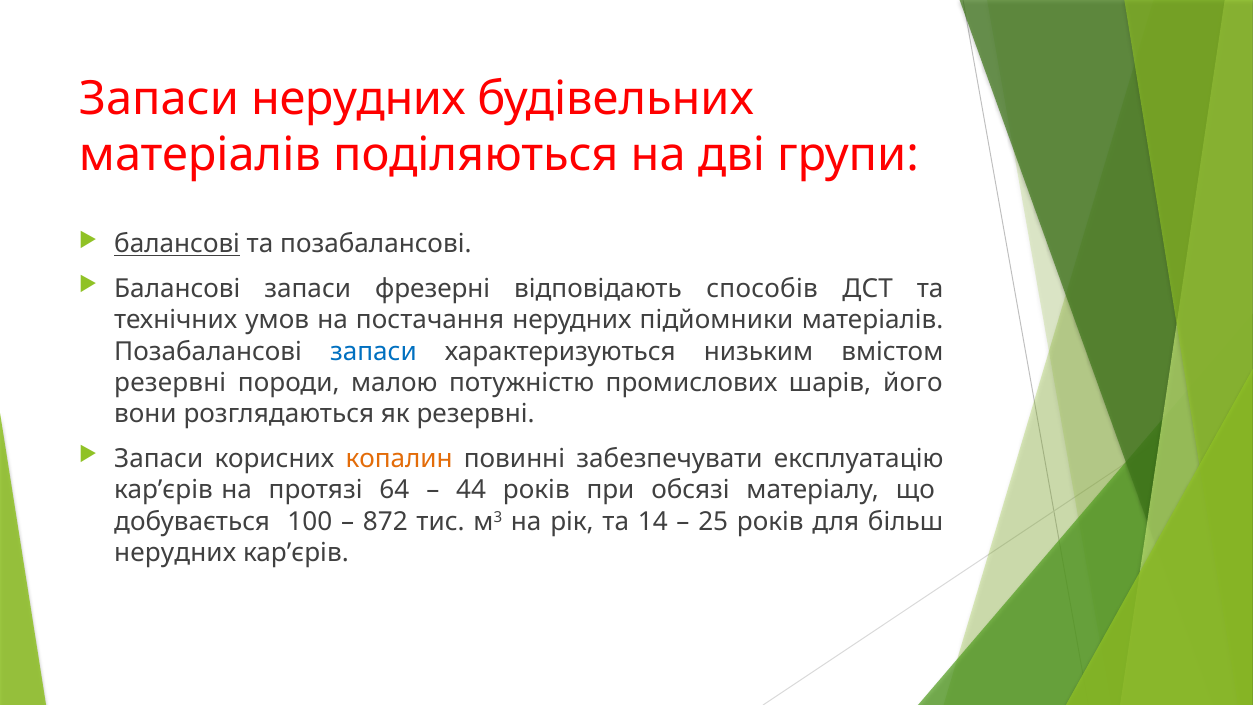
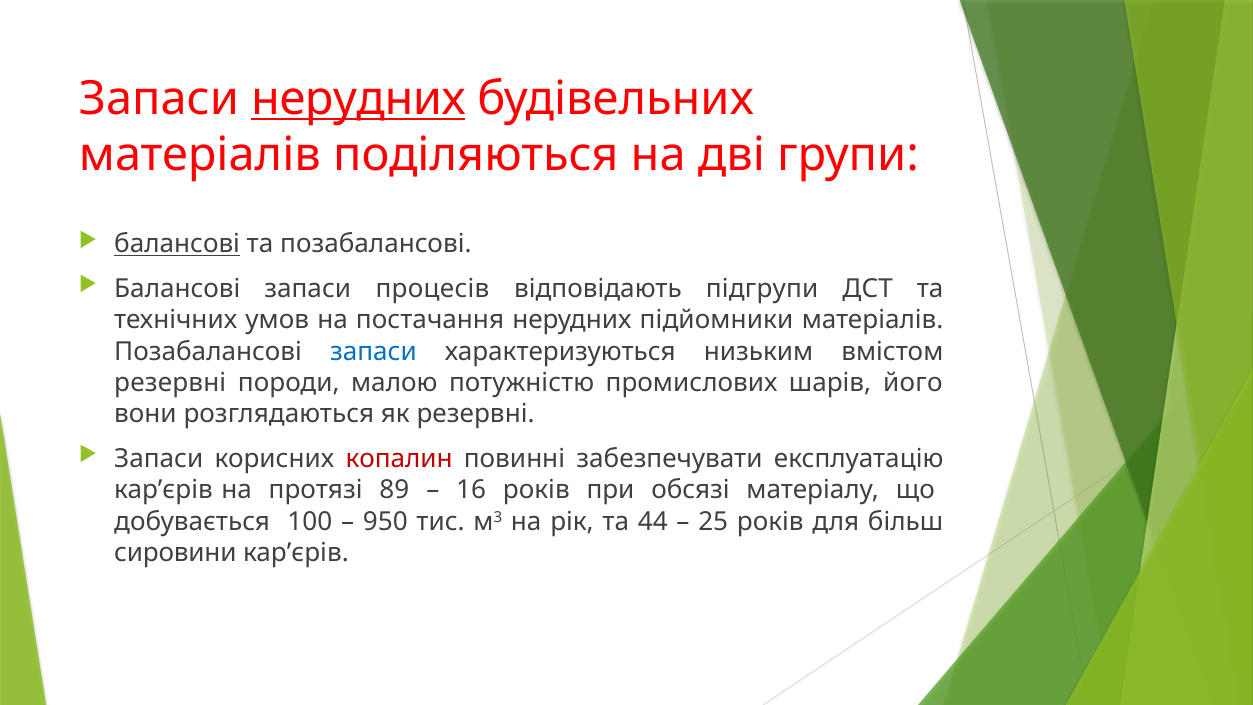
нерудних at (358, 99) underline: none -> present
фрезерні: фрезерні -> процесів
способів: способів -> підгрупи
копалин colour: orange -> red
64: 64 -> 89
44: 44 -> 16
872: 872 -> 950
14: 14 -> 44
нерудних at (175, 553): нерудних -> сировини
